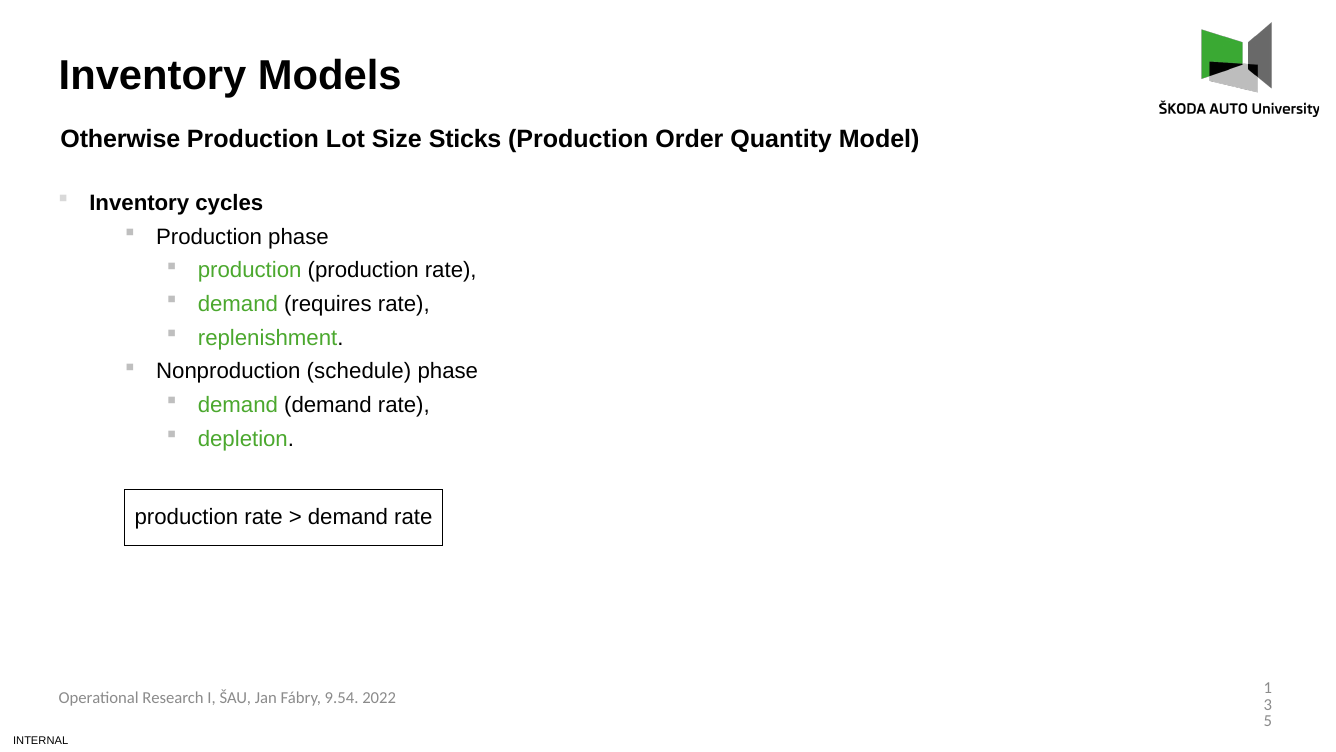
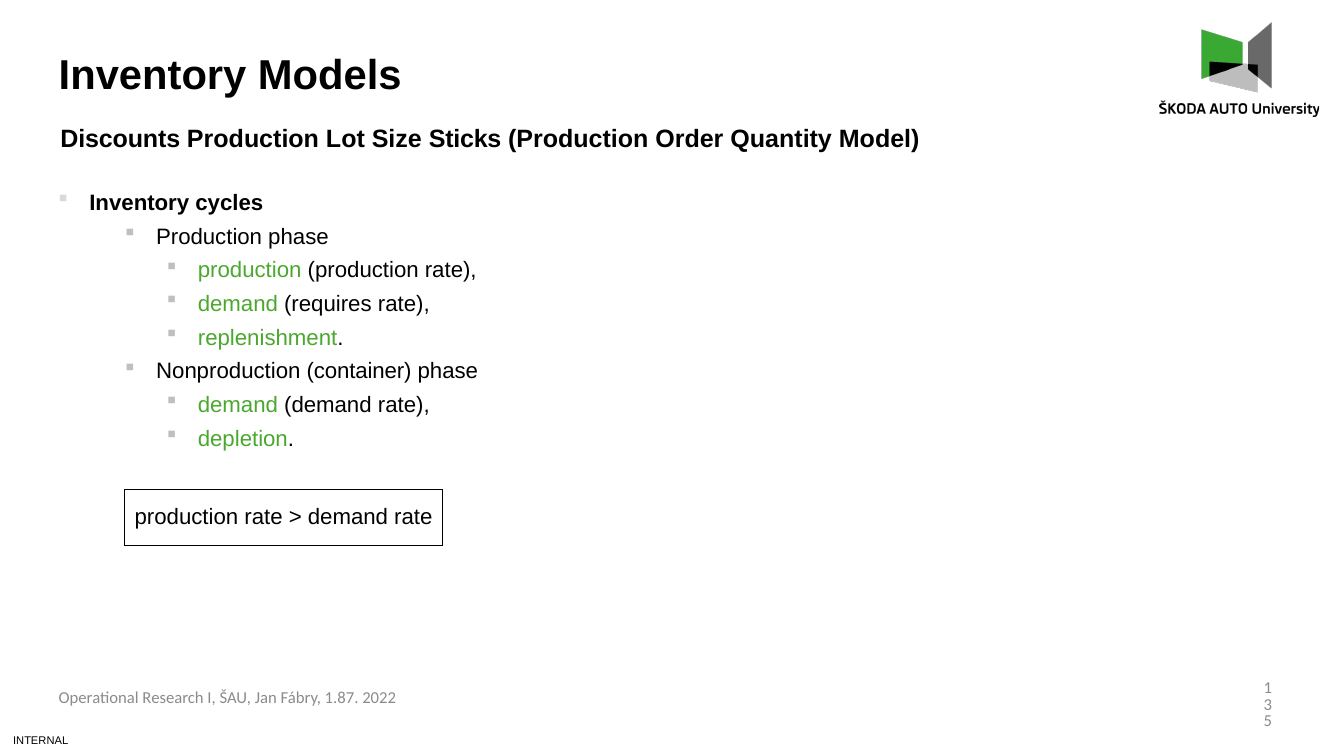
Otherwise: Otherwise -> Discounts
schedule: schedule -> container
9.54: 9.54 -> 1.87
